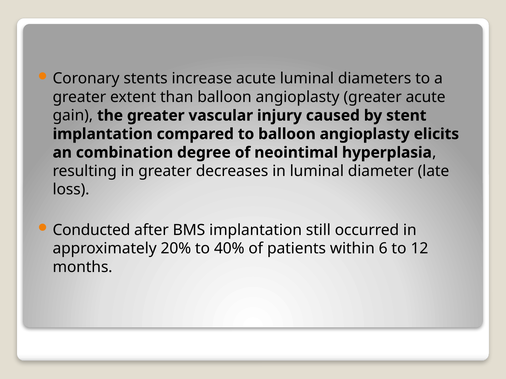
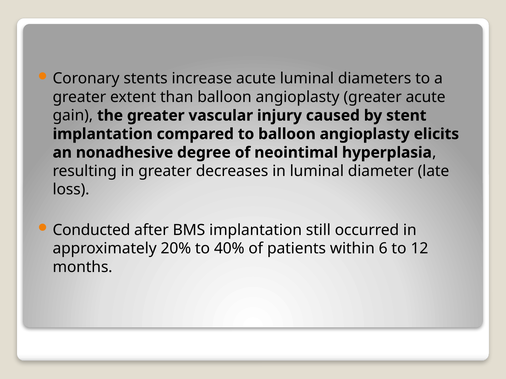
combination: combination -> nonadhesive
